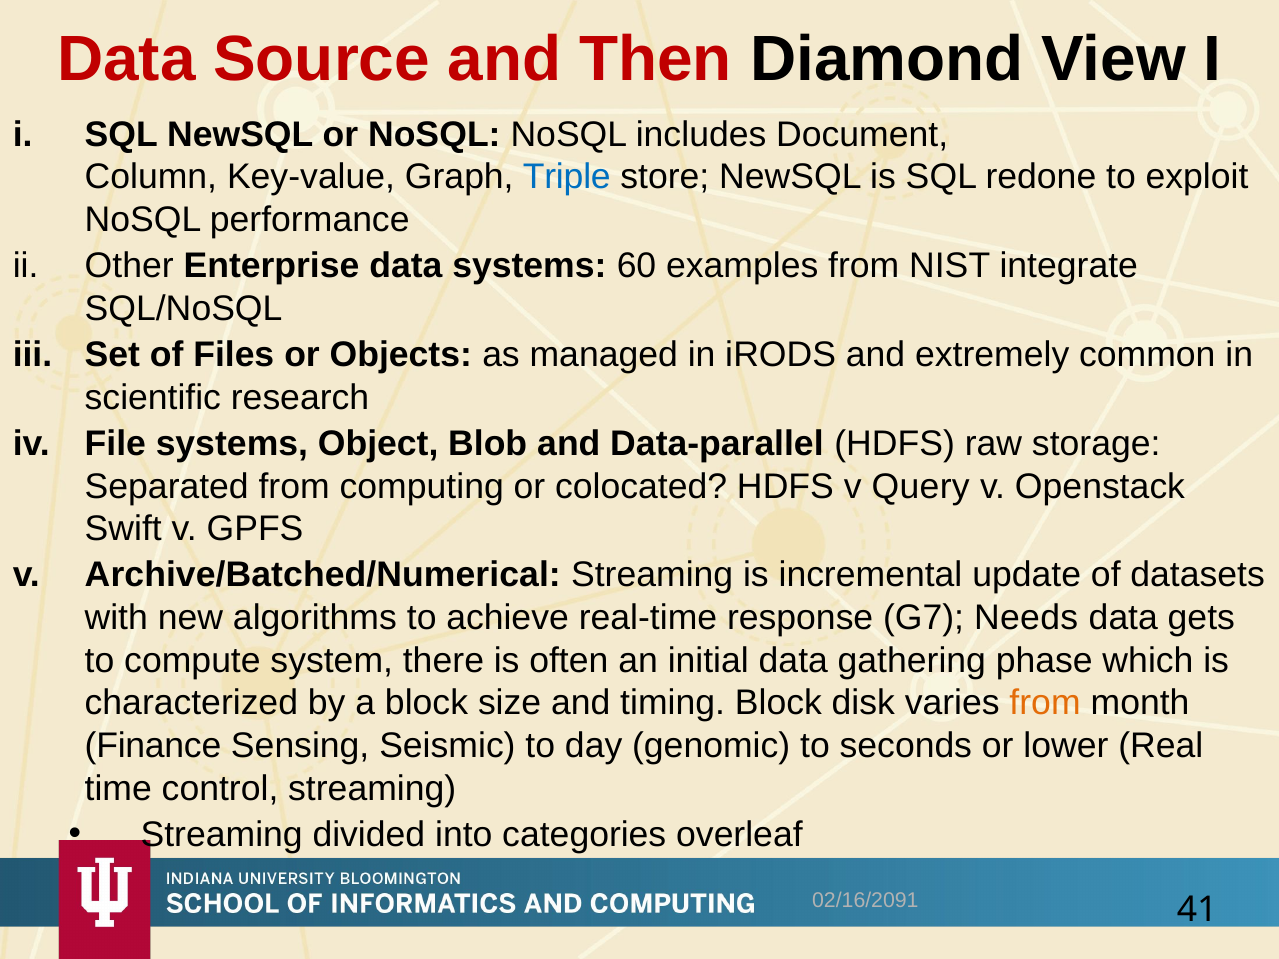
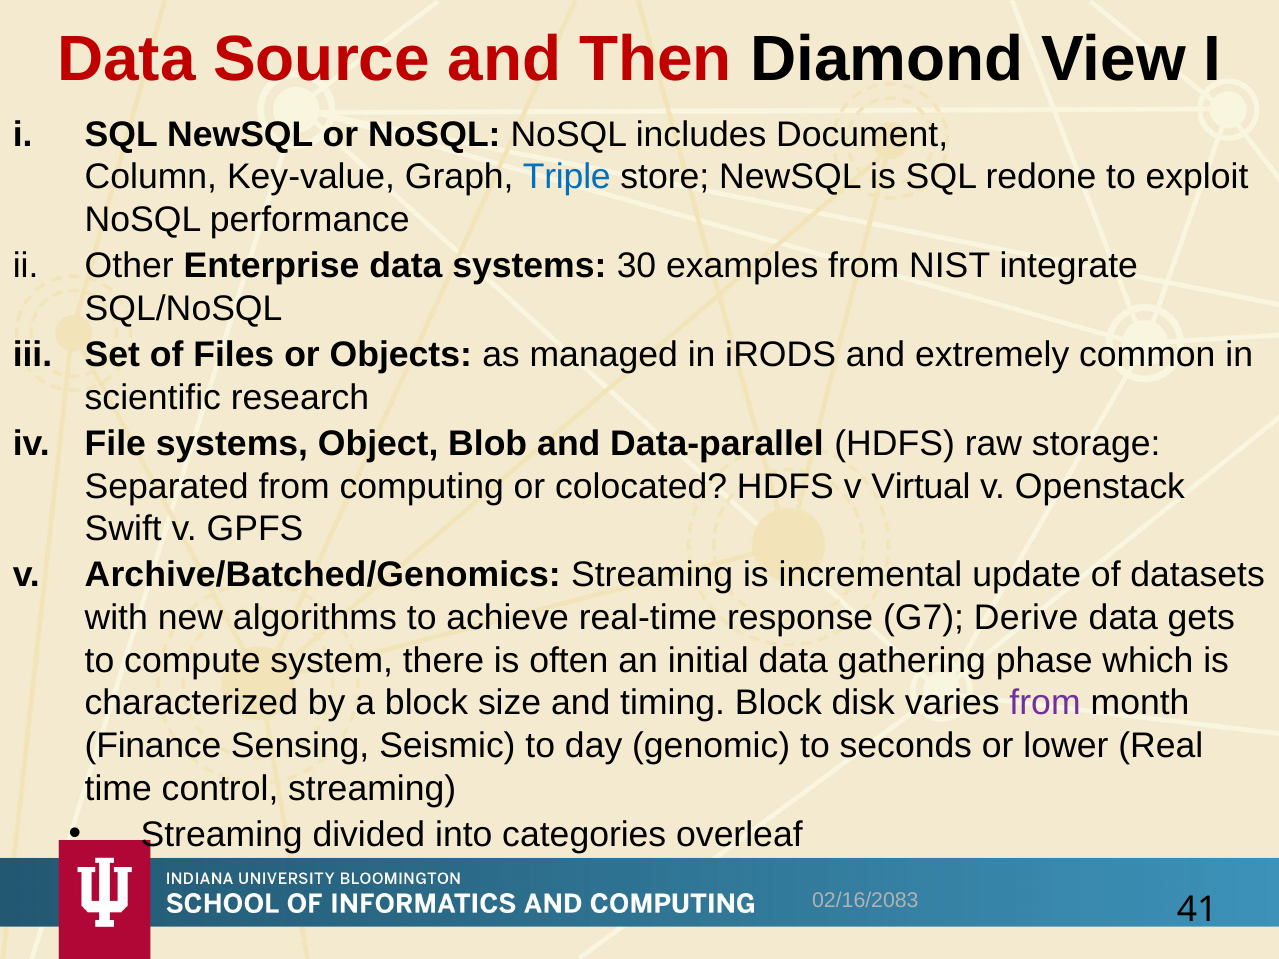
60: 60 -> 30
Query: Query -> Virtual
Archive/Batched/Numerical: Archive/Batched/Numerical -> Archive/Batched/Genomics
Needs: Needs -> Derive
from at (1045, 703) colour: orange -> purple
02/16/2091: 02/16/2091 -> 02/16/2083
